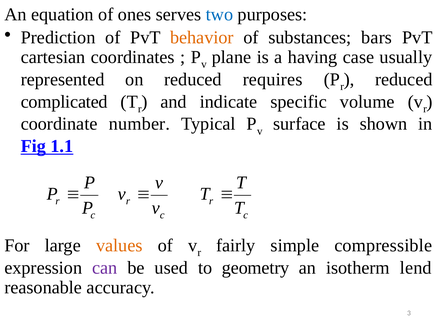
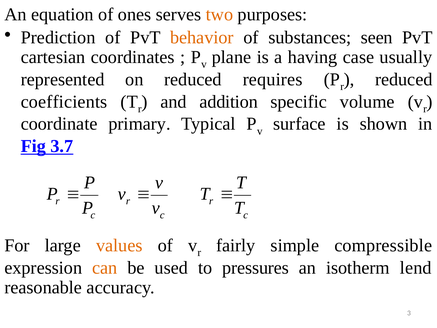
two colour: blue -> orange
bars: bars -> seen
complicated: complicated -> coefficients
indicate: indicate -> addition
number: number -> primary
1.1: 1.1 -> 3.7
can colour: purple -> orange
geometry: geometry -> pressures
